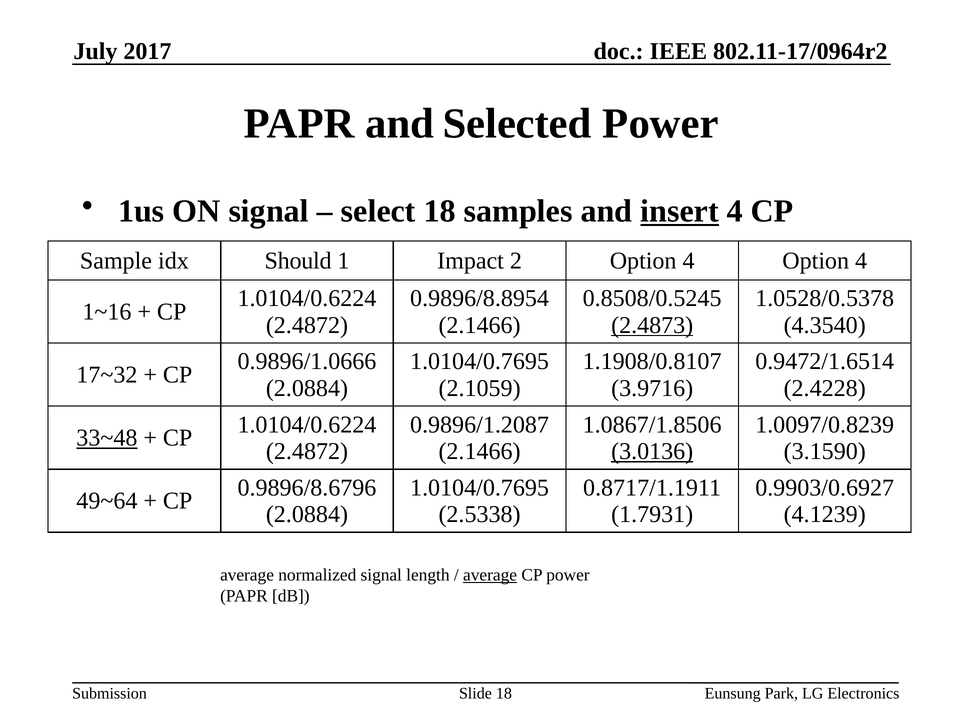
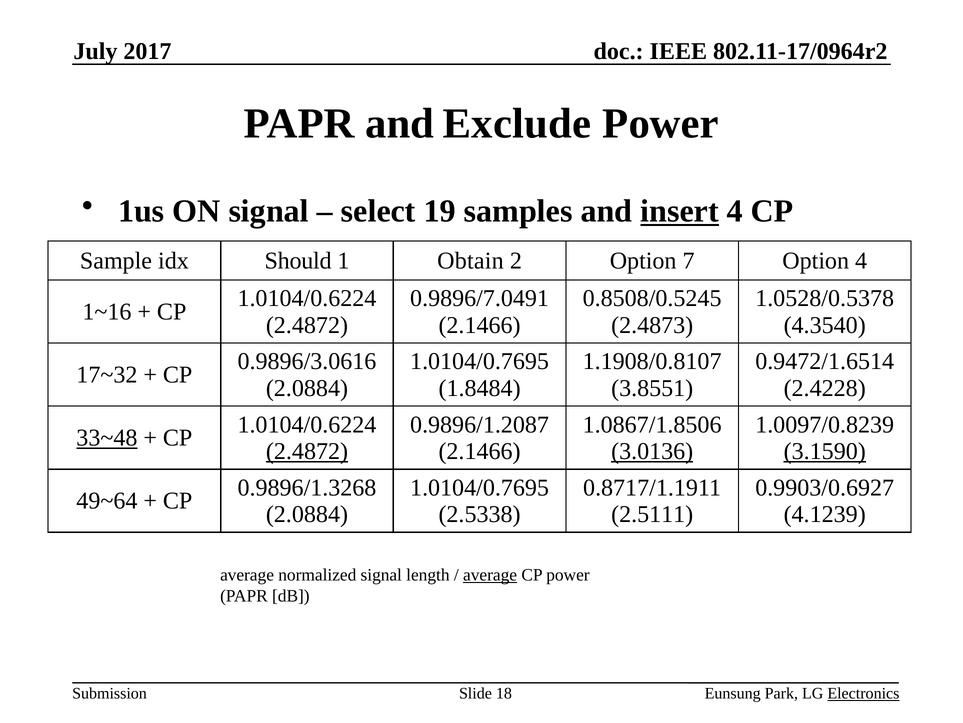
Selected: Selected -> Exclude
select 18: 18 -> 19
Impact: Impact -> Obtain
2 Option 4: 4 -> 7
0.9896/8.8954: 0.9896/8.8954 -> 0.9896/7.0491
2.4873 underline: present -> none
0.9896/1.0666: 0.9896/1.0666 -> 0.9896/3.0616
2.1059: 2.1059 -> 1.8484
3.9716: 3.9716 -> 3.8551
2.4872 at (307, 451) underline: none -> present
3.1590 underline: none -> present
0.9896/8.6796: 0.9896/8.6796 -> 0.9896/1.3268
1.7931: 1.7931 -> 2.5111
Electronics underline: none -> present
